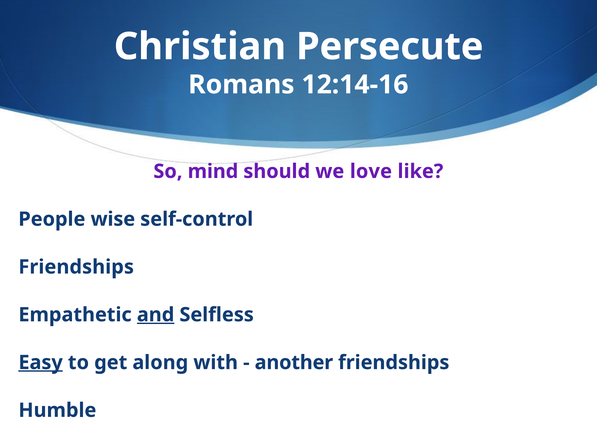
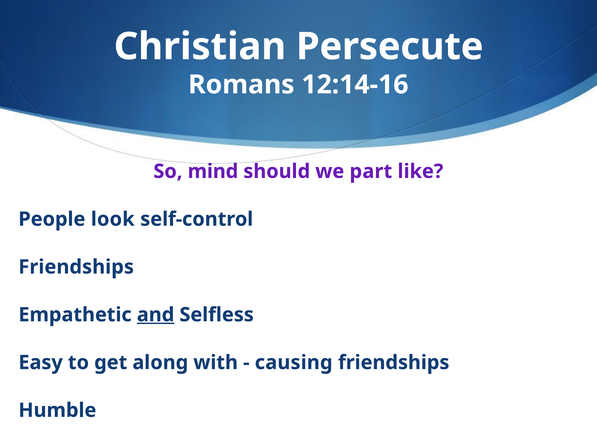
love: love -> part
wise: wise -> look
Easy underline: present -> none
another: another -> causing
